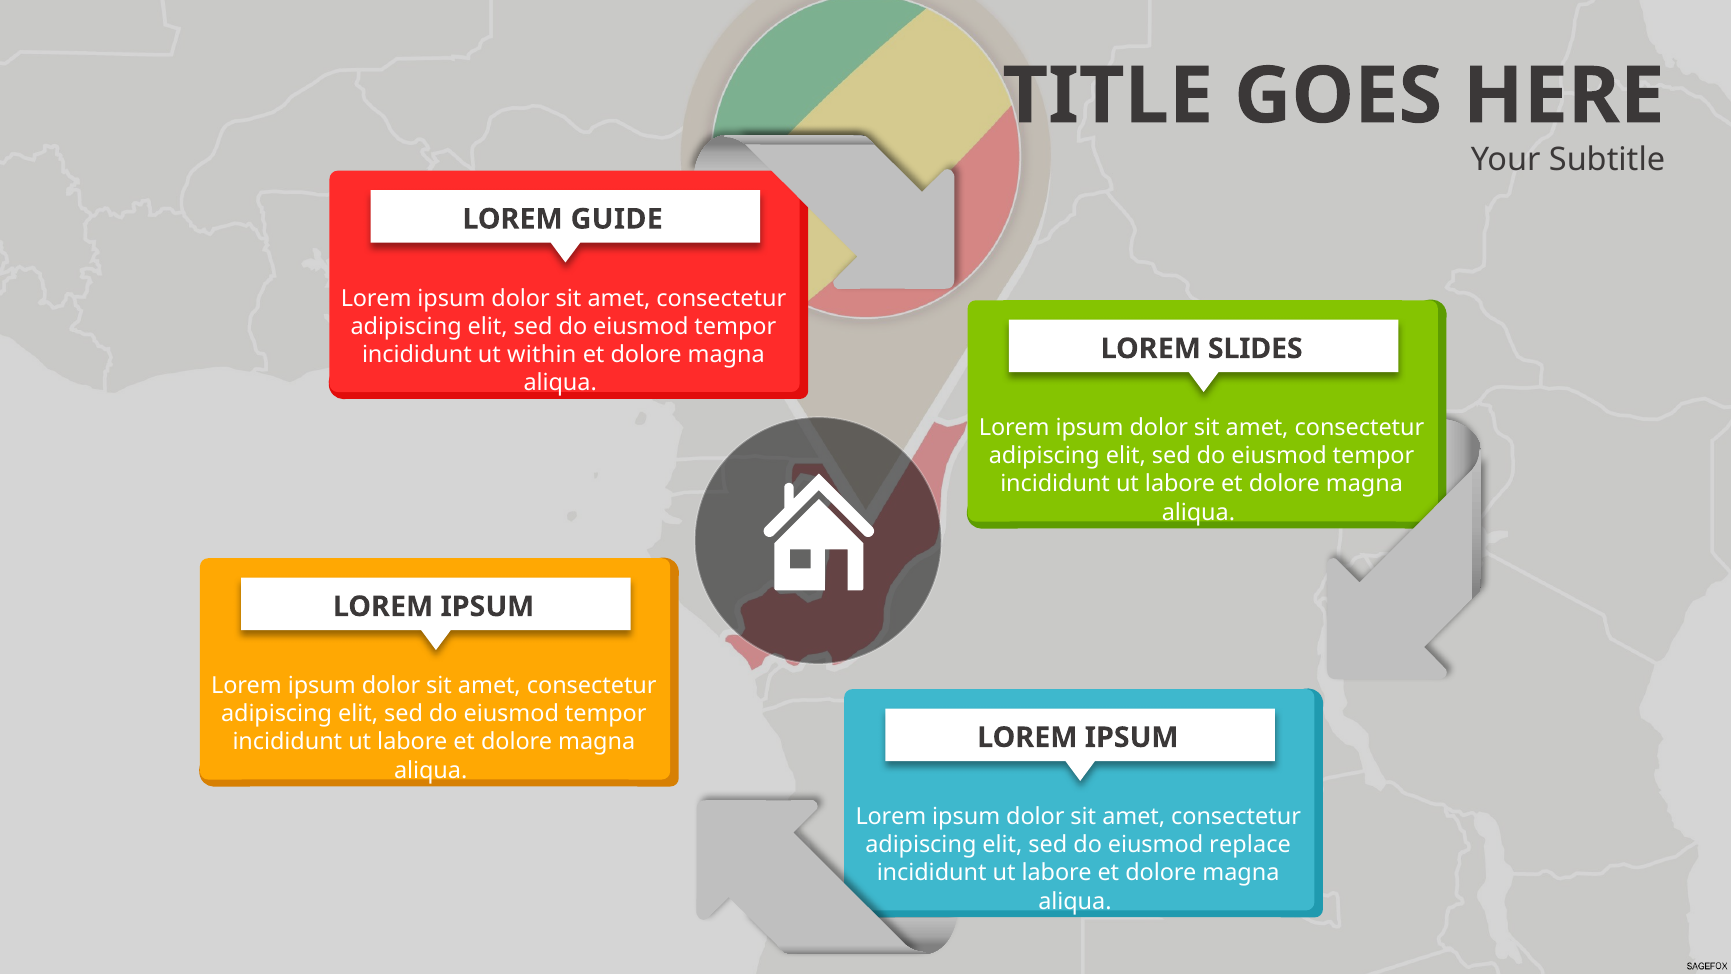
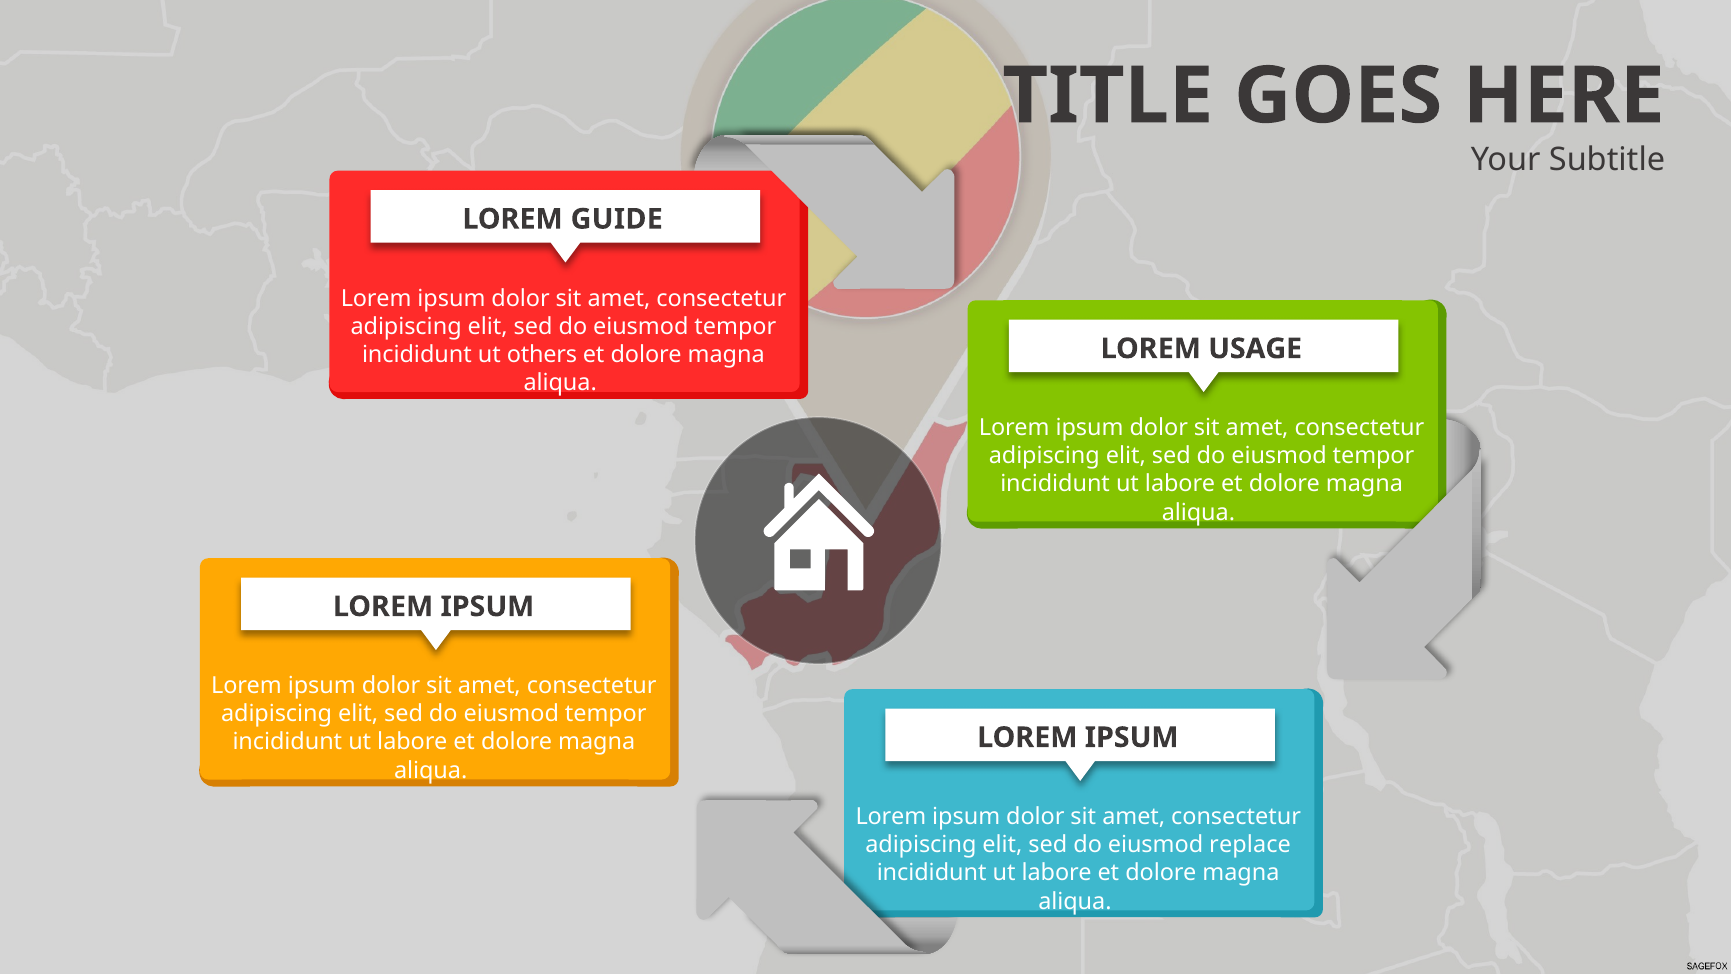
SLIDES: SLIDES -> USAGE
within: within -> others
